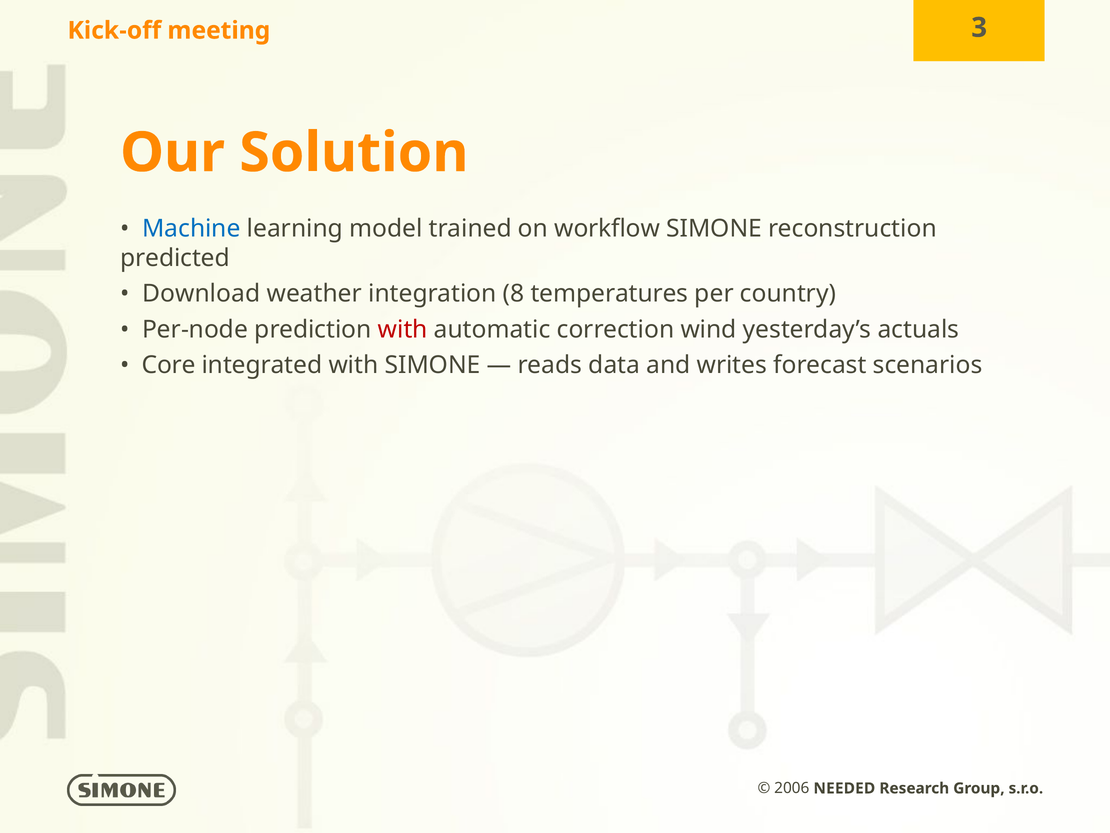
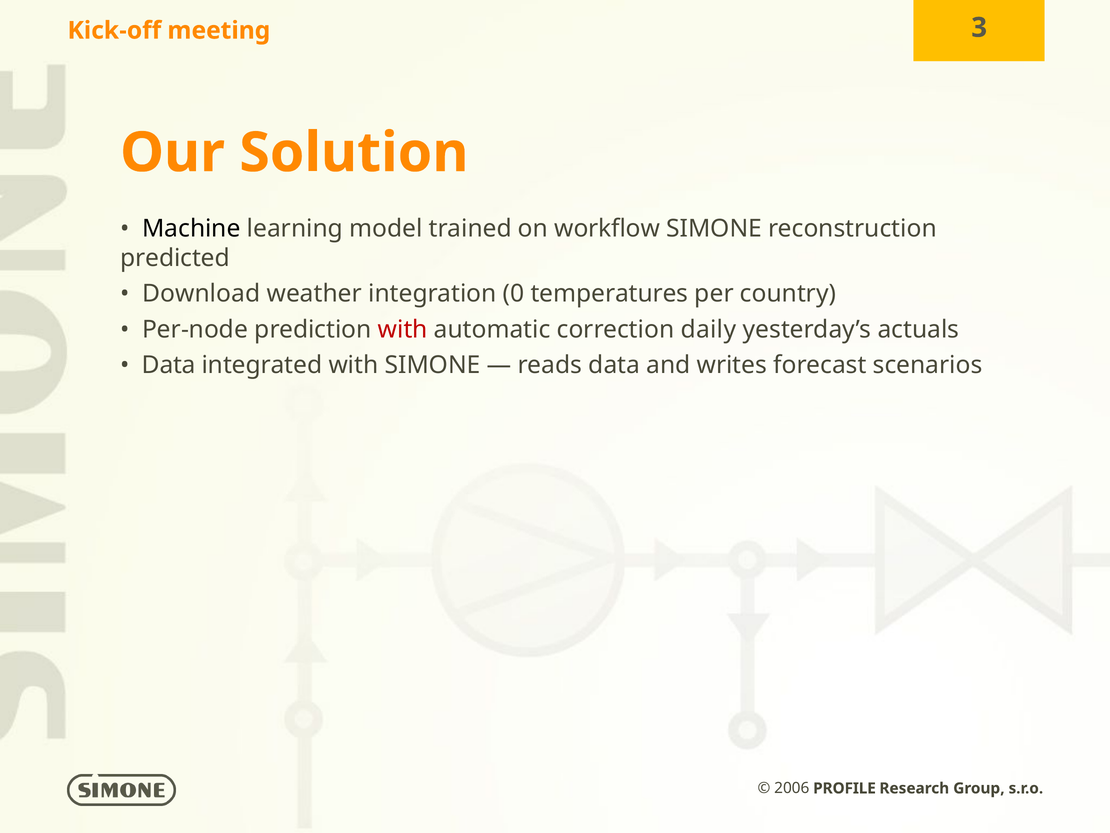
Machine colour: blue -> black
8: 8 -> 0
wind: wind -> daily
Core at (169, 365): Core -> Data
NEEDED: NEEDED -> PROFILE
